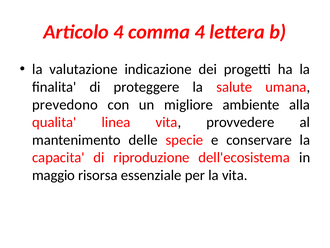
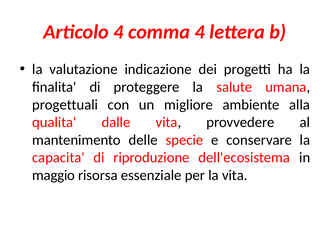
prevedono: prevedono -> progettuali
linea: linea -> dalle
